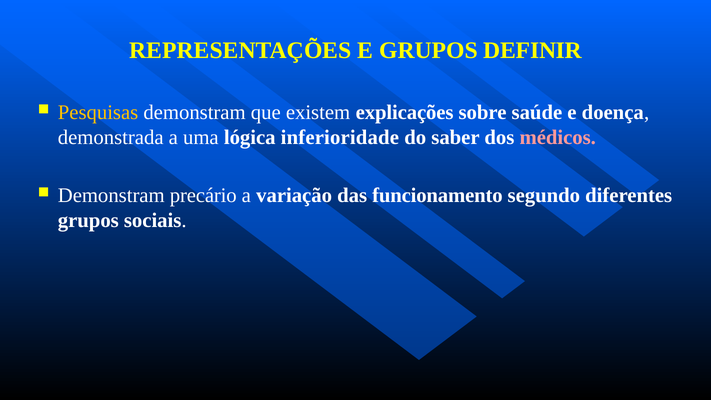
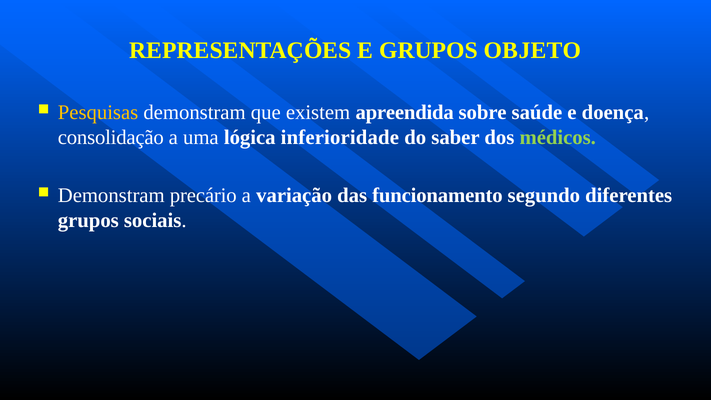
DEFINIR: DEFINIR -> OBJETO
explicações: explicações -> apreendida
demonstrada: demonstrada -> consolidação
médicos colour: pink -> light green
